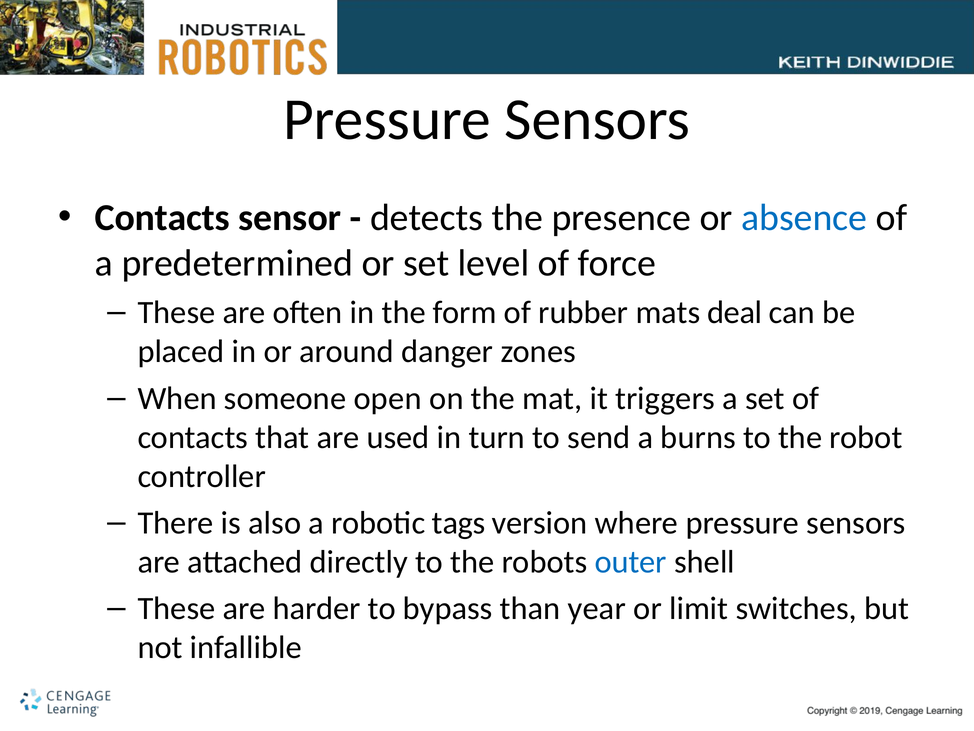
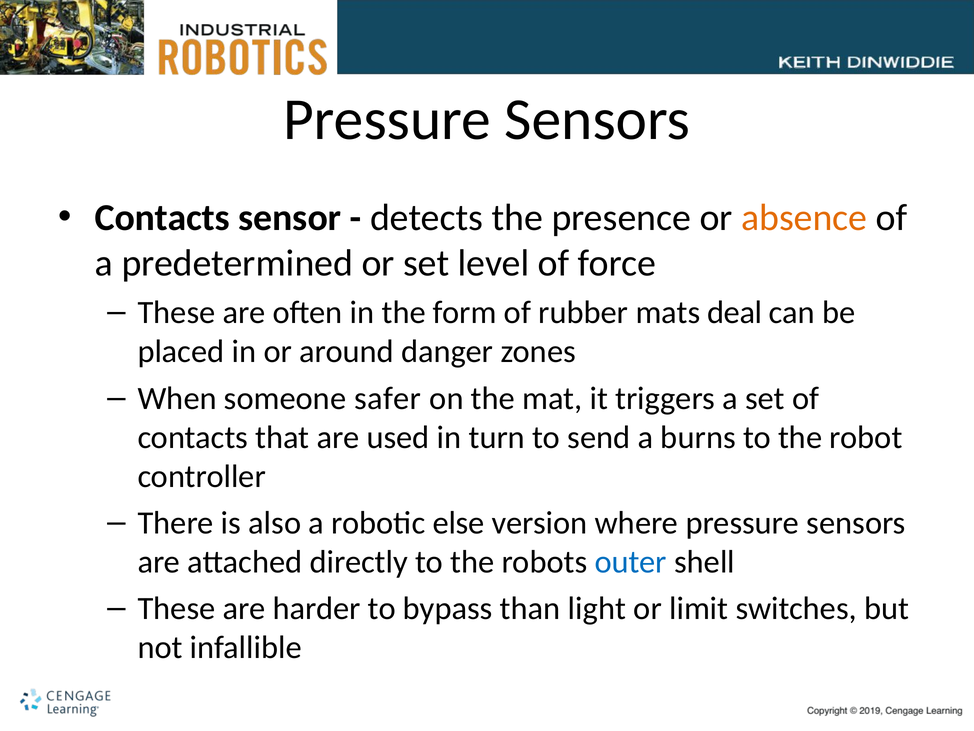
absence colour: blue -> orange
open: open -> safer
tags: tags -> else
year: year -> light
